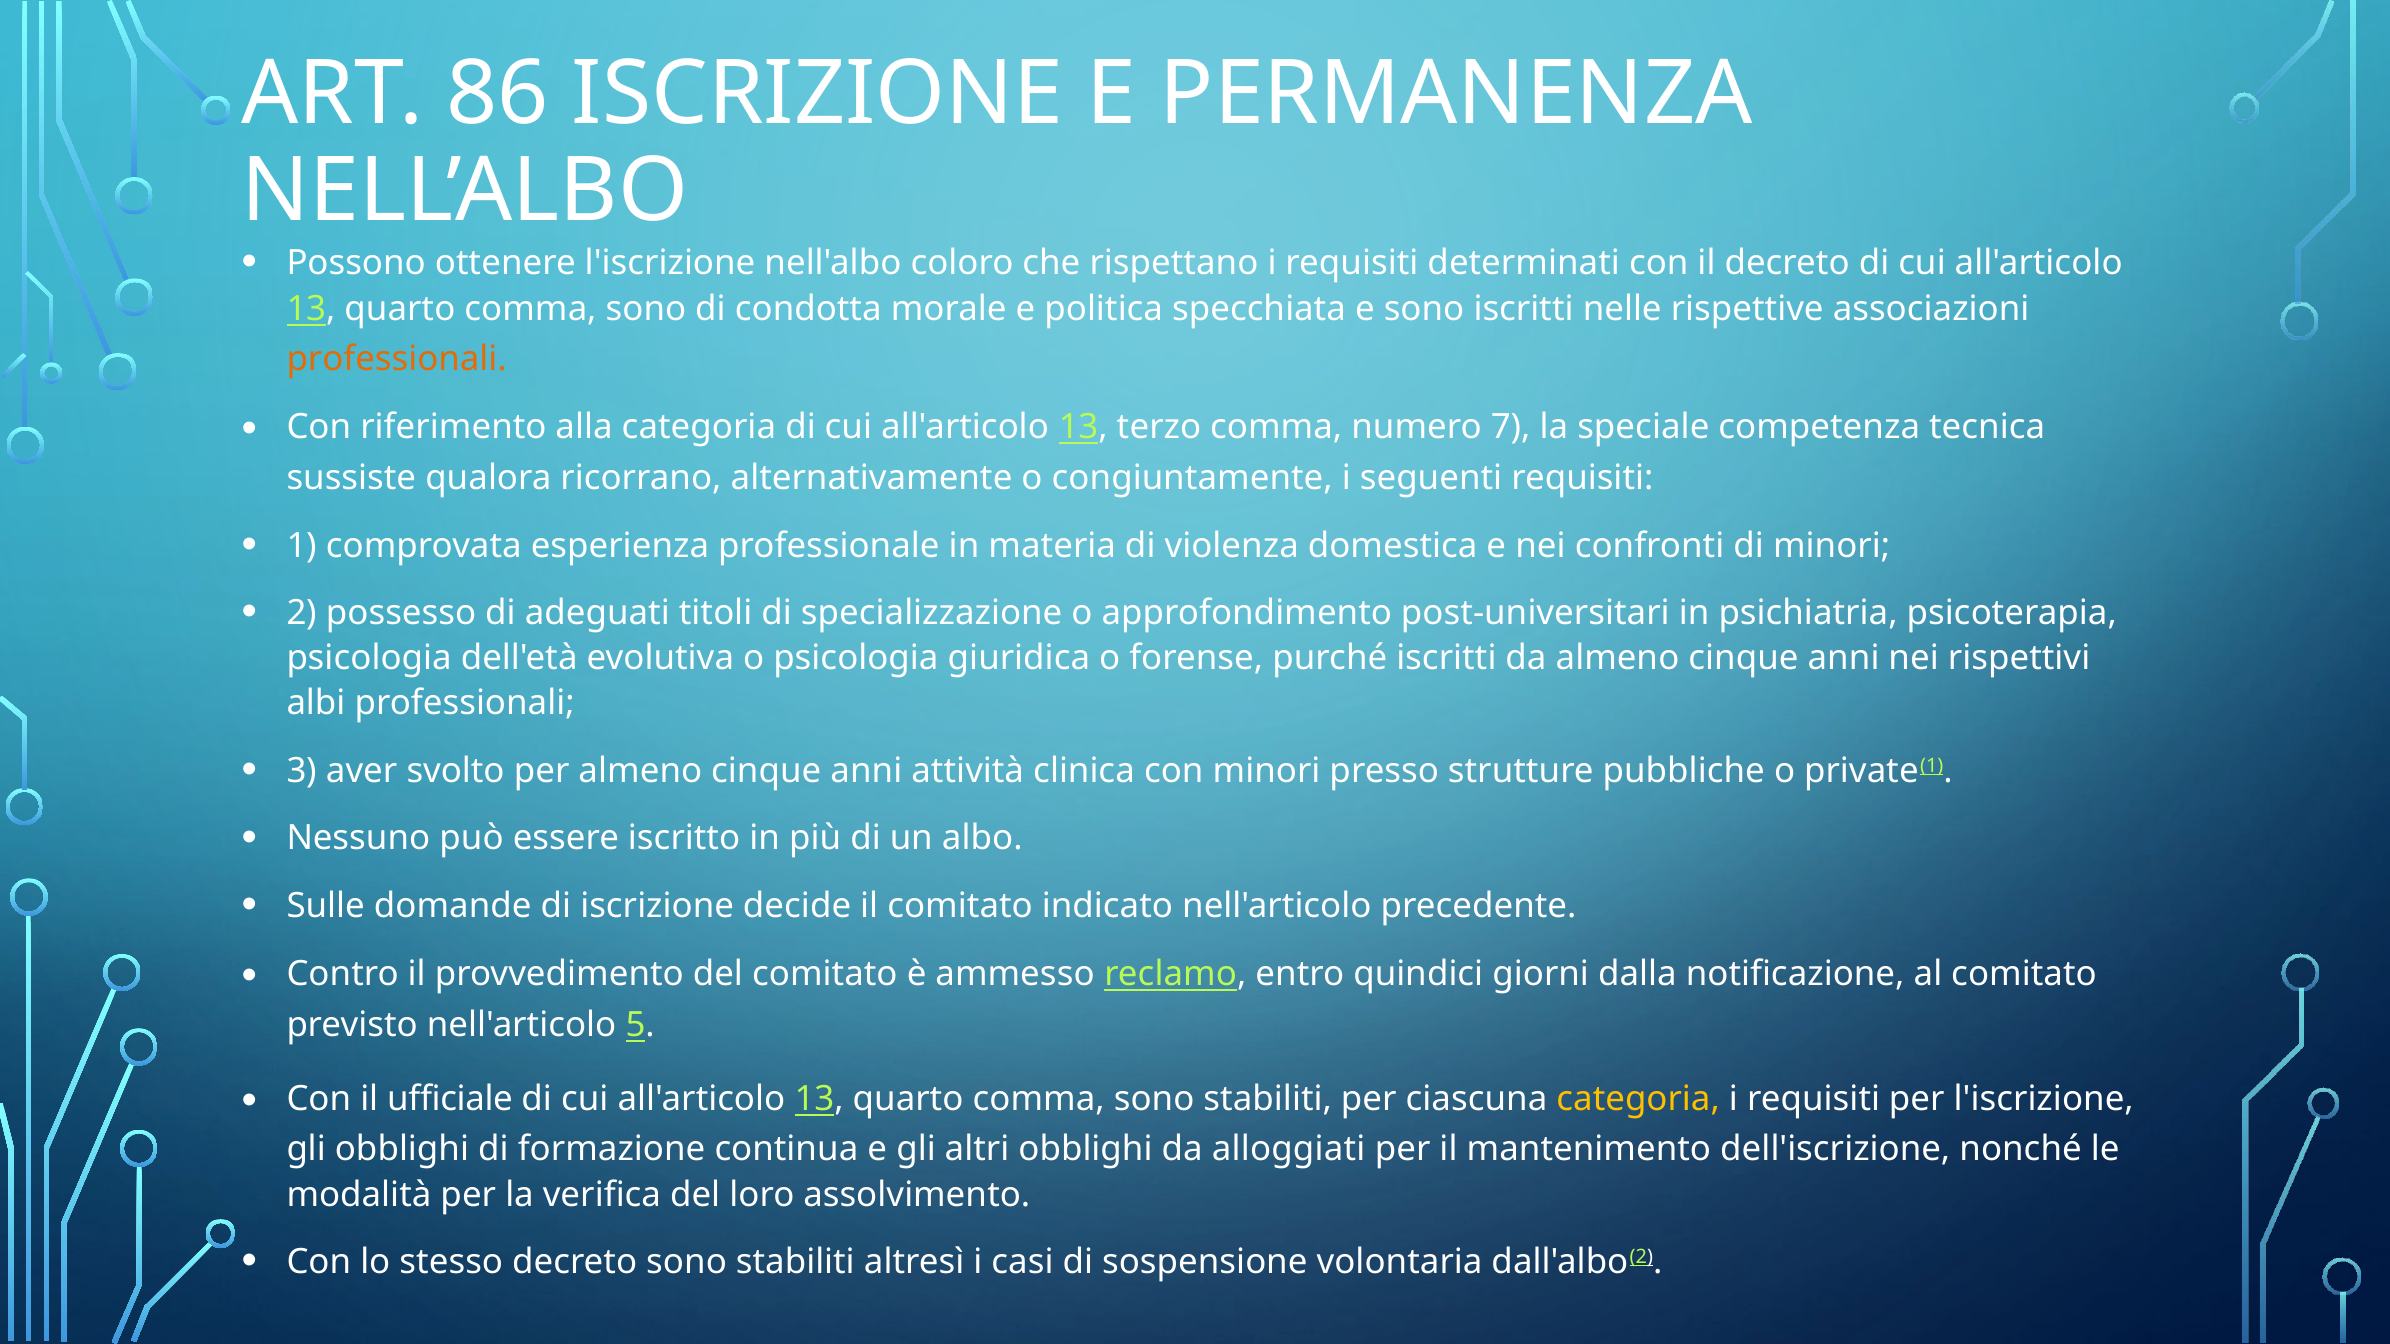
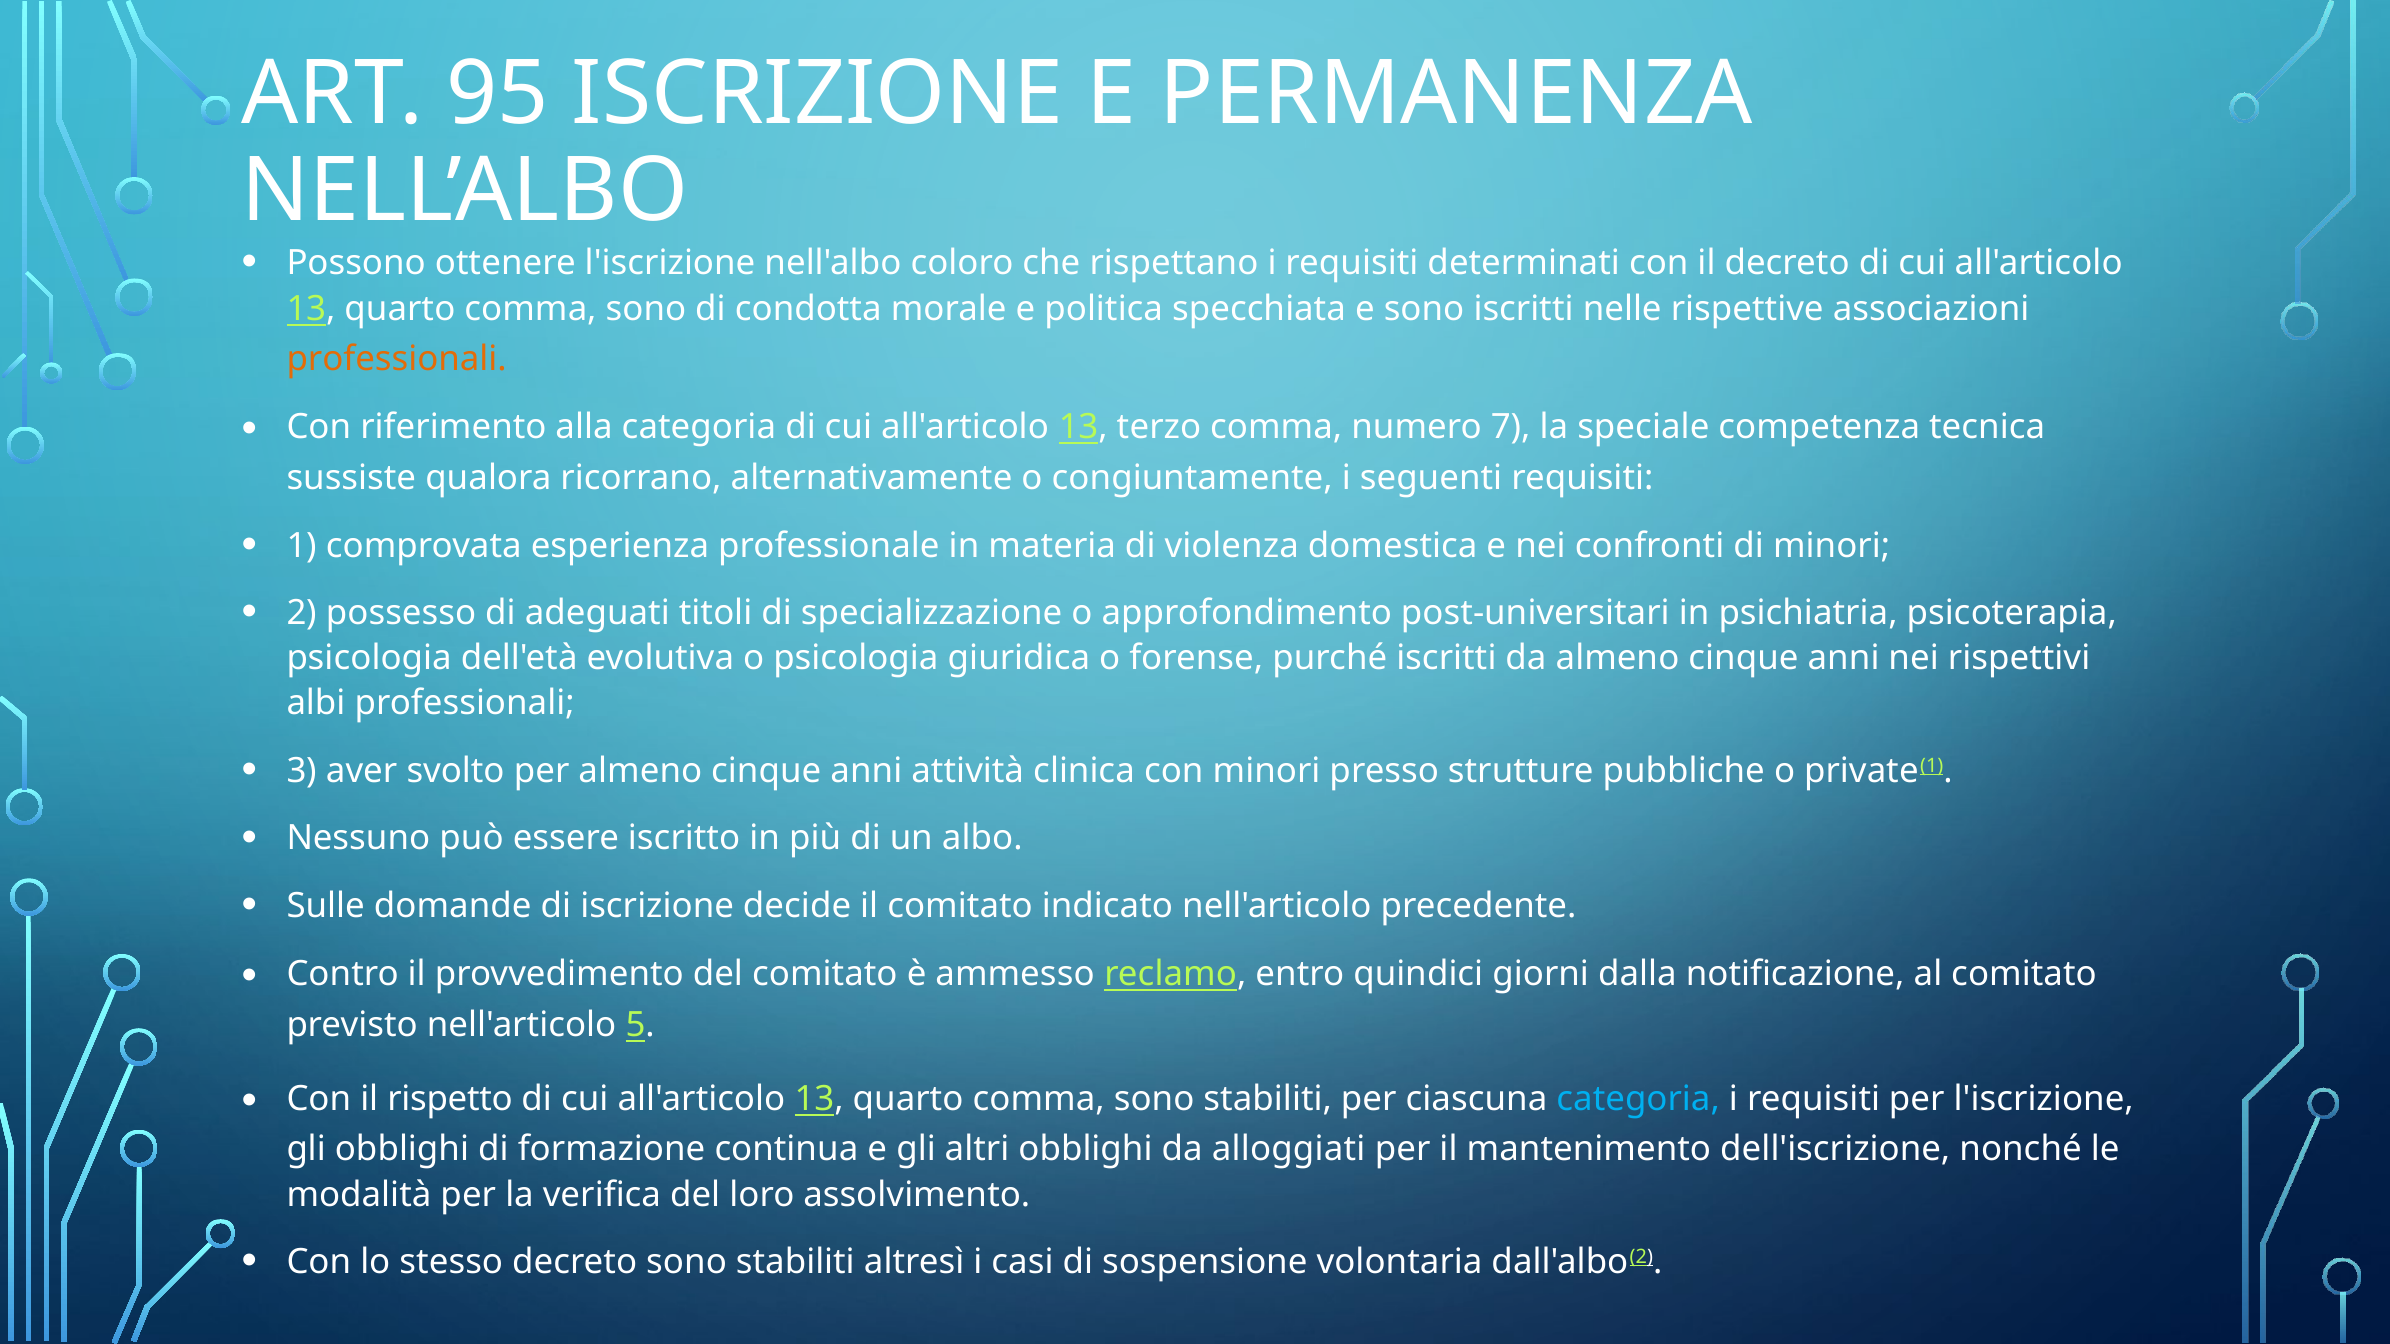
86: 86 -> 95
ufficiale: ufficiale -> rispetto
categoria at (1638, 1099) colour: yellow -> light blue
